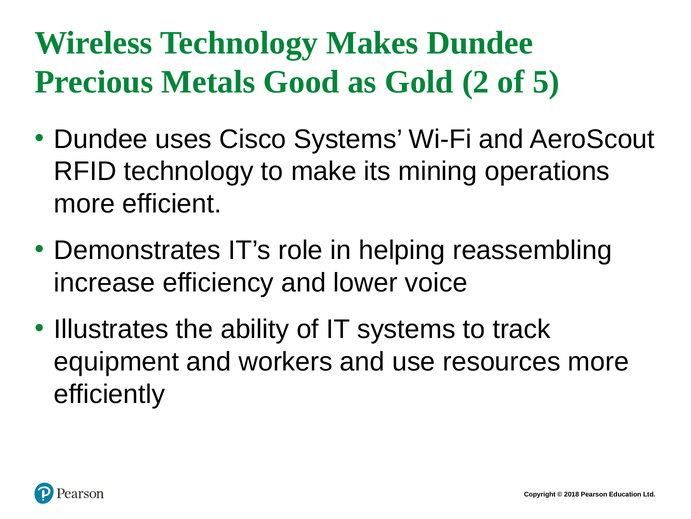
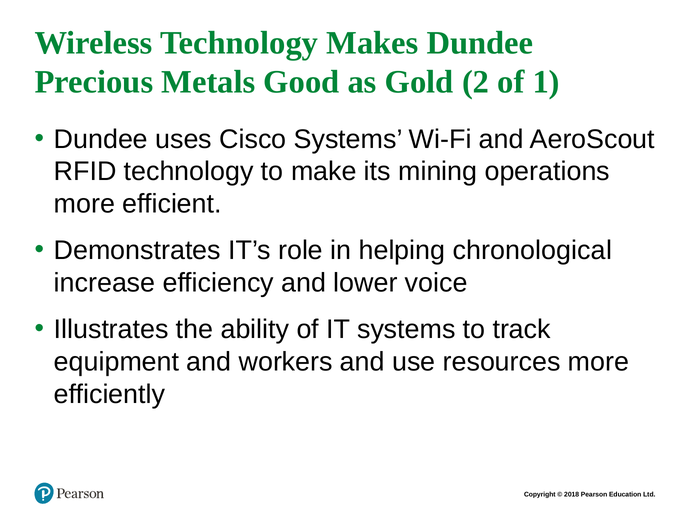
5: 5 -> 1
reassembling: reassembling -> chronological
